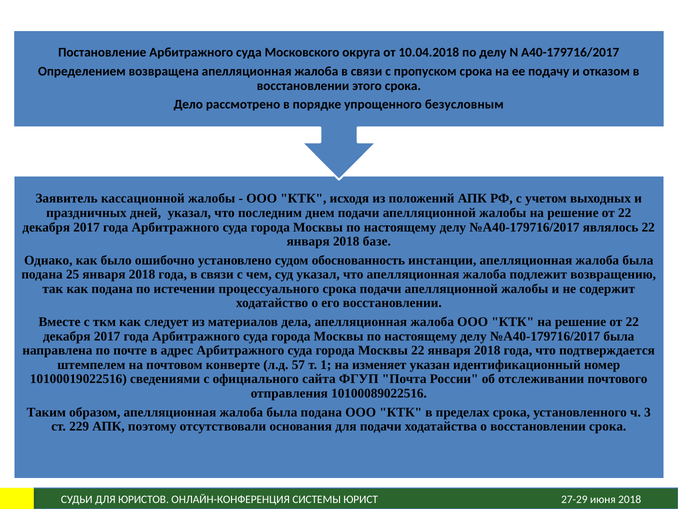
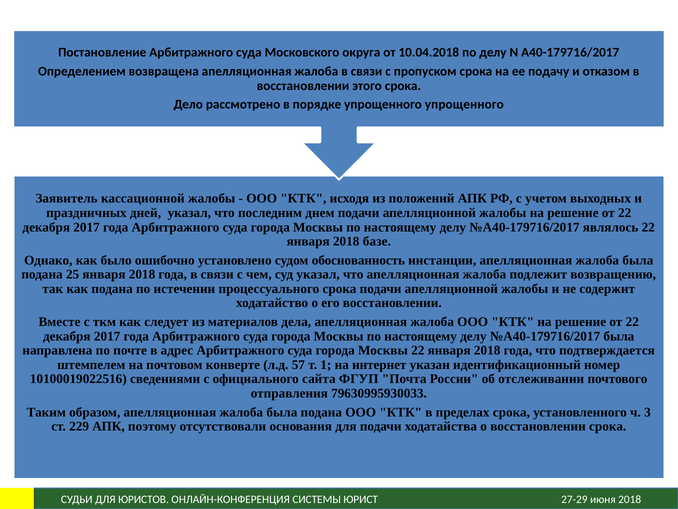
упрощенного безусловным: безусловным -> упрощенного
изменяет: изменяет -> интернет
10100089022516: 10100089022516 -> 79630995930033
